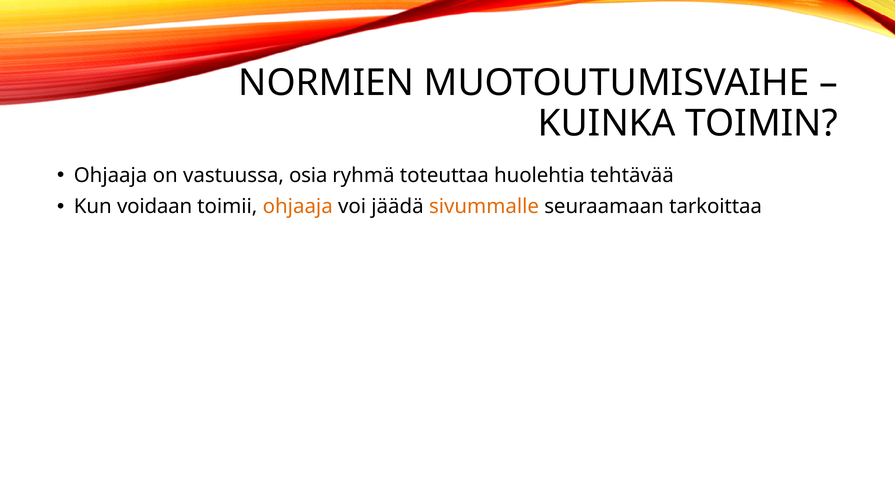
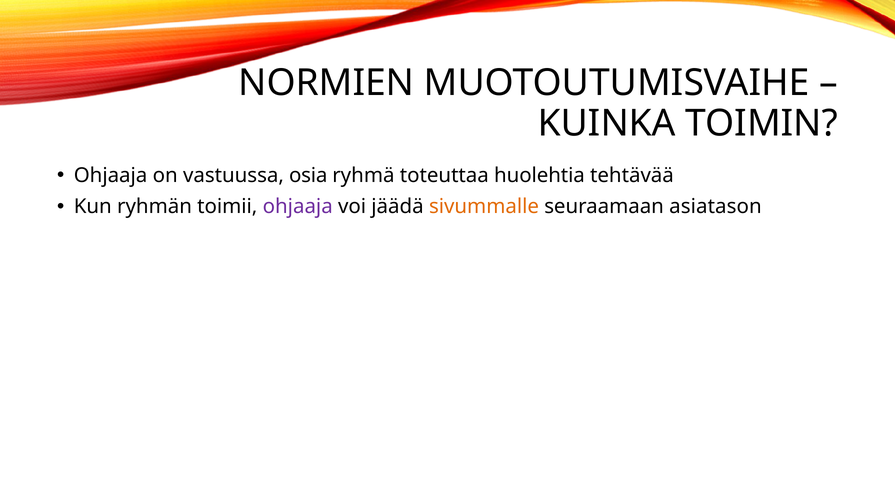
voidaan: voidaan -> ryhmän
ohjaaja at (298, 207) colour: orange -> purple
tarkoittaa: tarkoittaa -> asiatason
